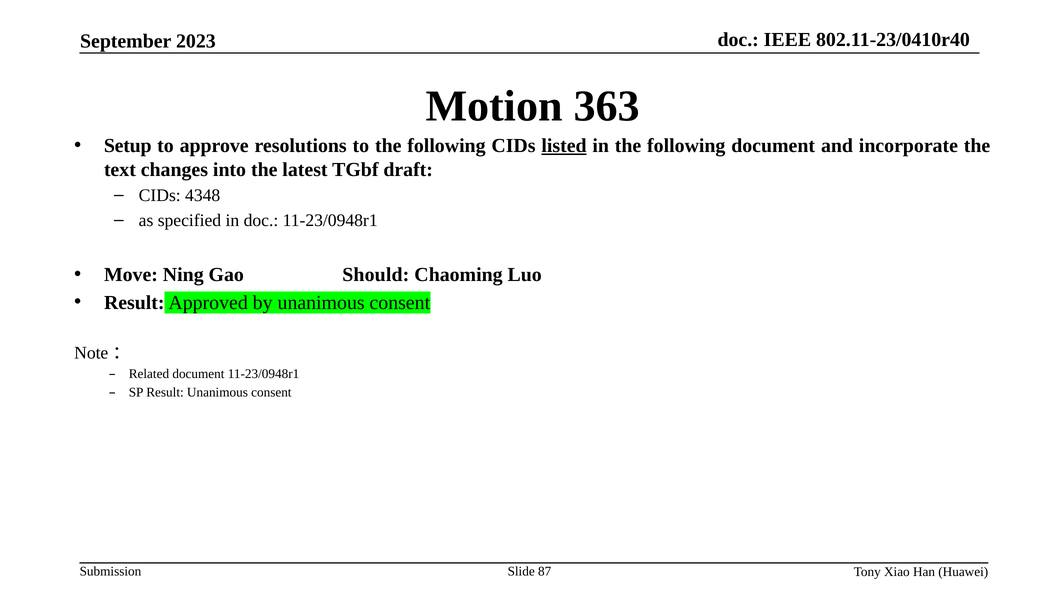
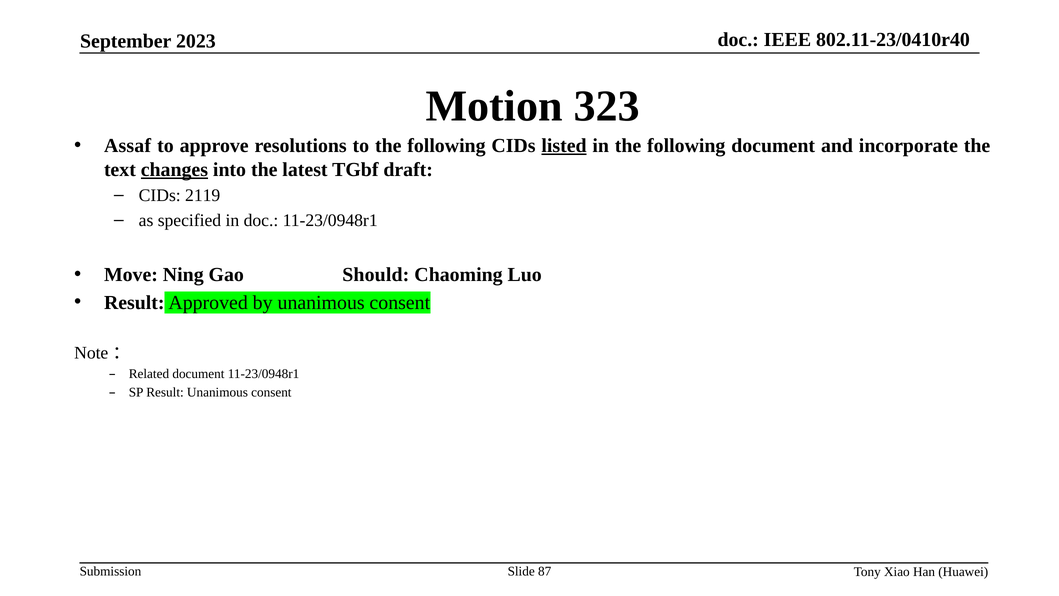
363: 363 -> 323
Setup: Setup -> Assaf
changes underline: none -> present
4348: 4348 -> 2119
